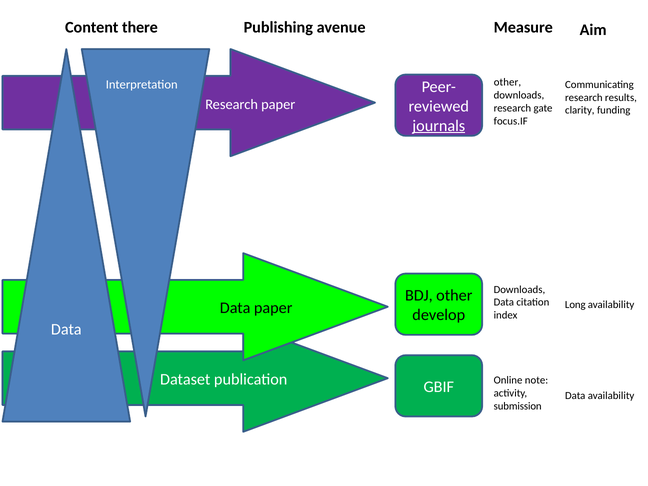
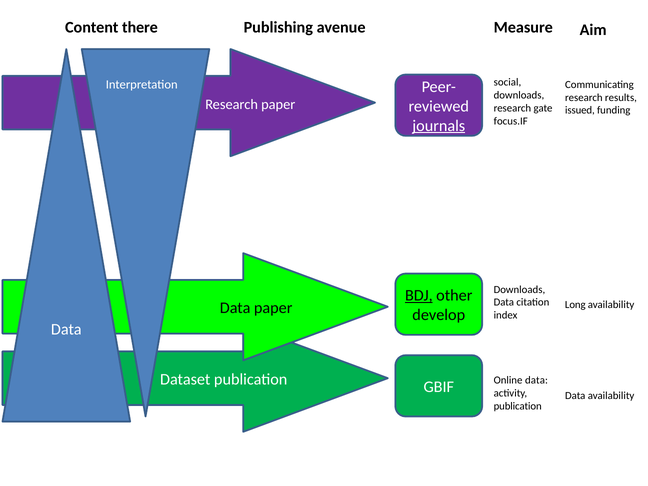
other at (507, 82): other -> social
clarity: clarity -> issued
BDJ underline: none -> present
Online note: note -> data
submission at (518, 406): submission -> publication
